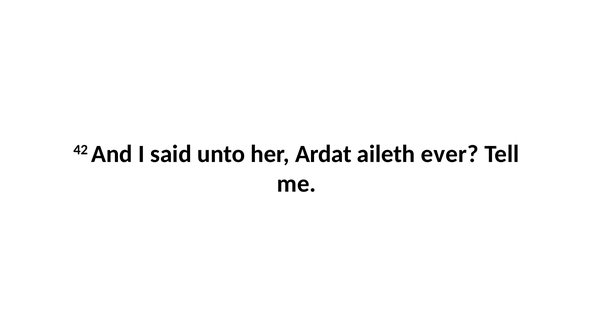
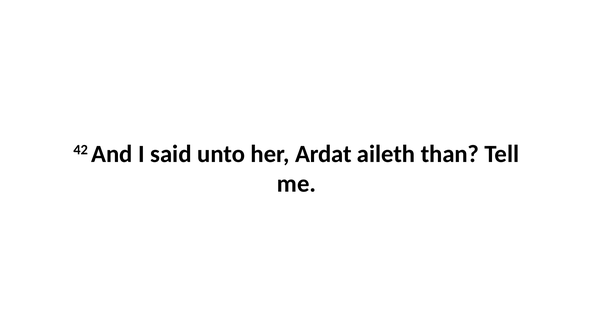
ever: ever -> than
